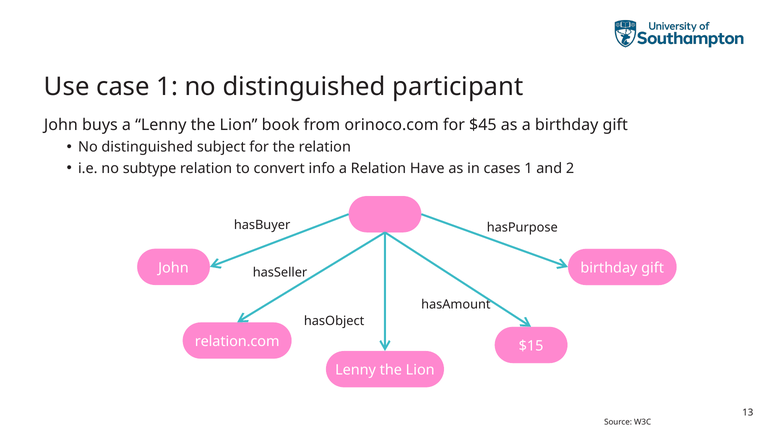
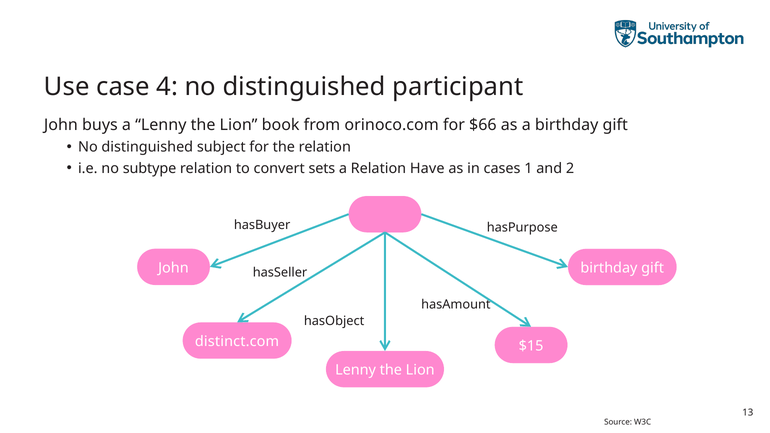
case 1: 1 -> 4
$45: $45 -> $66
info: info -> sets
relation.com: relation.com -> distinct.com
